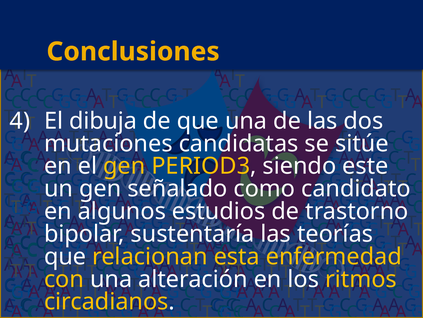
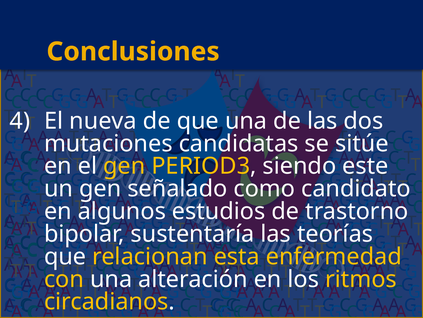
dibuja: dibuja -> nueva
